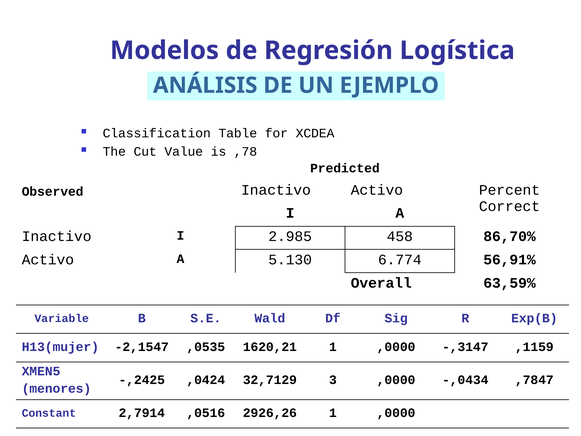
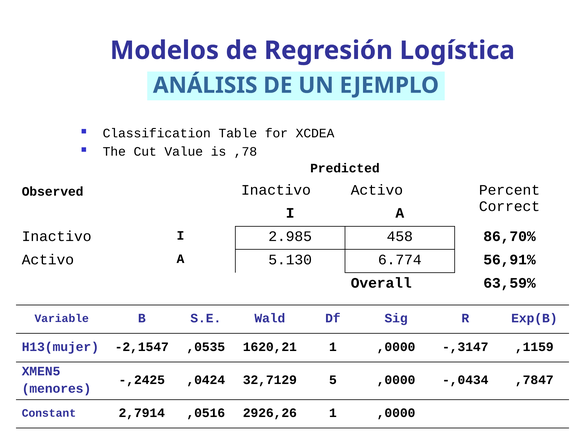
3: 3 -> 5
